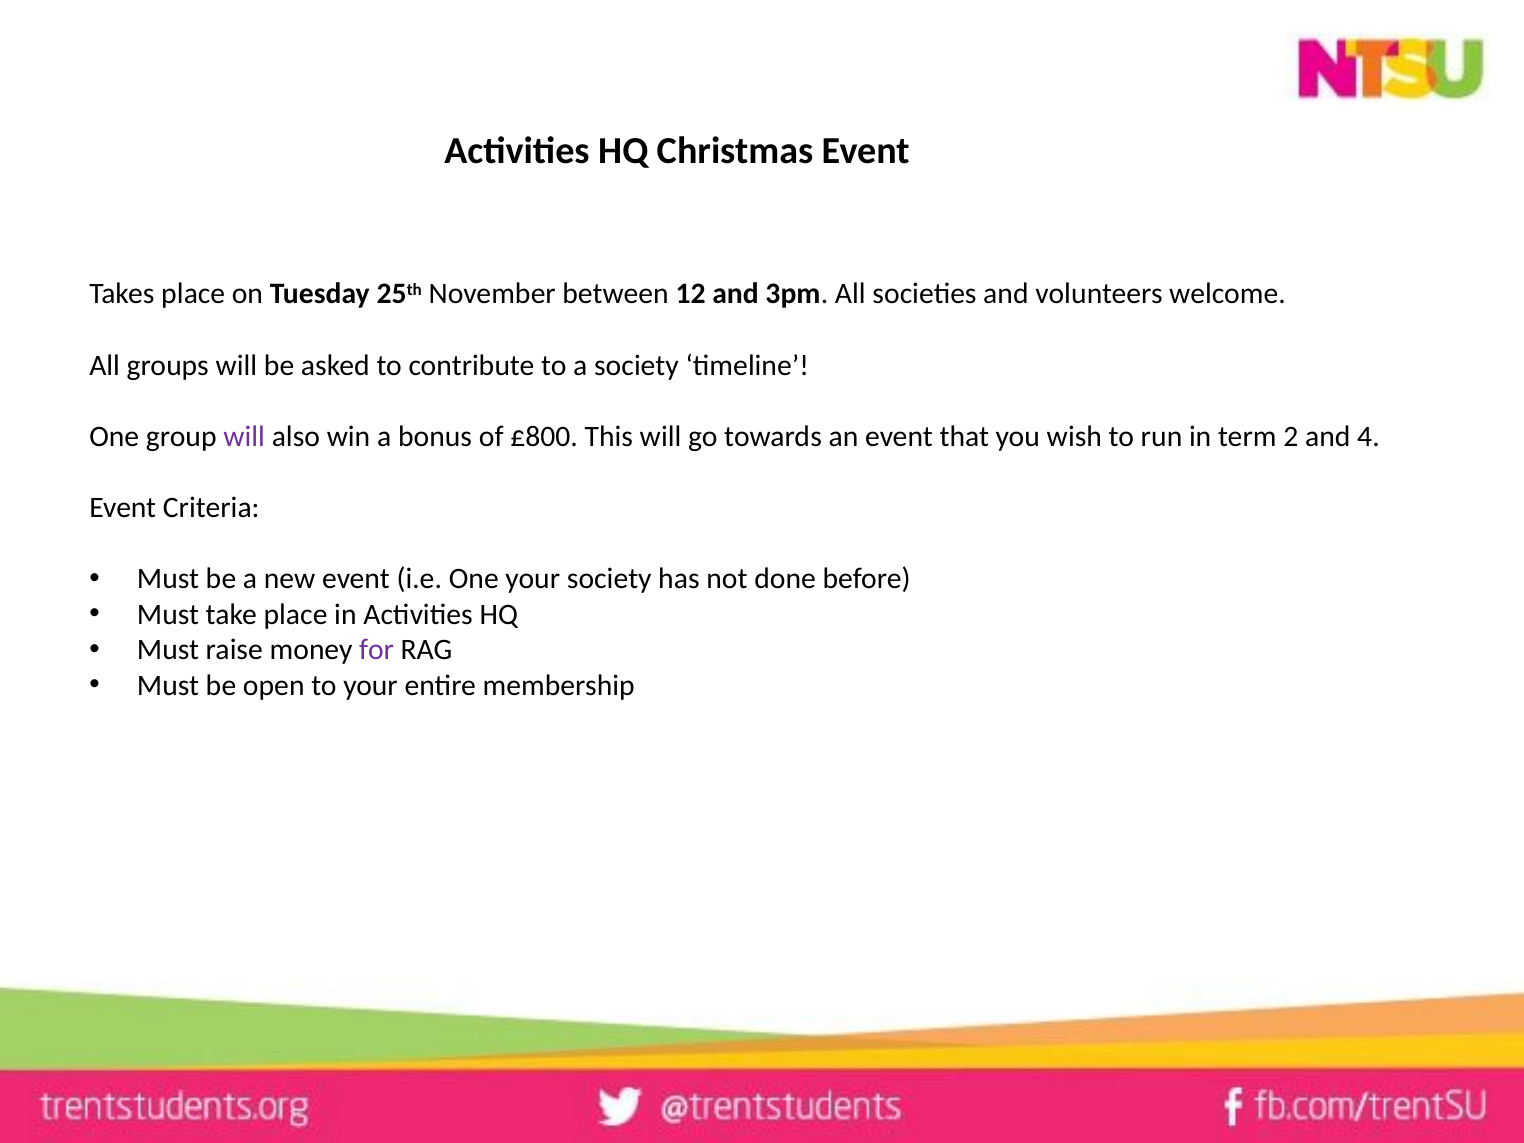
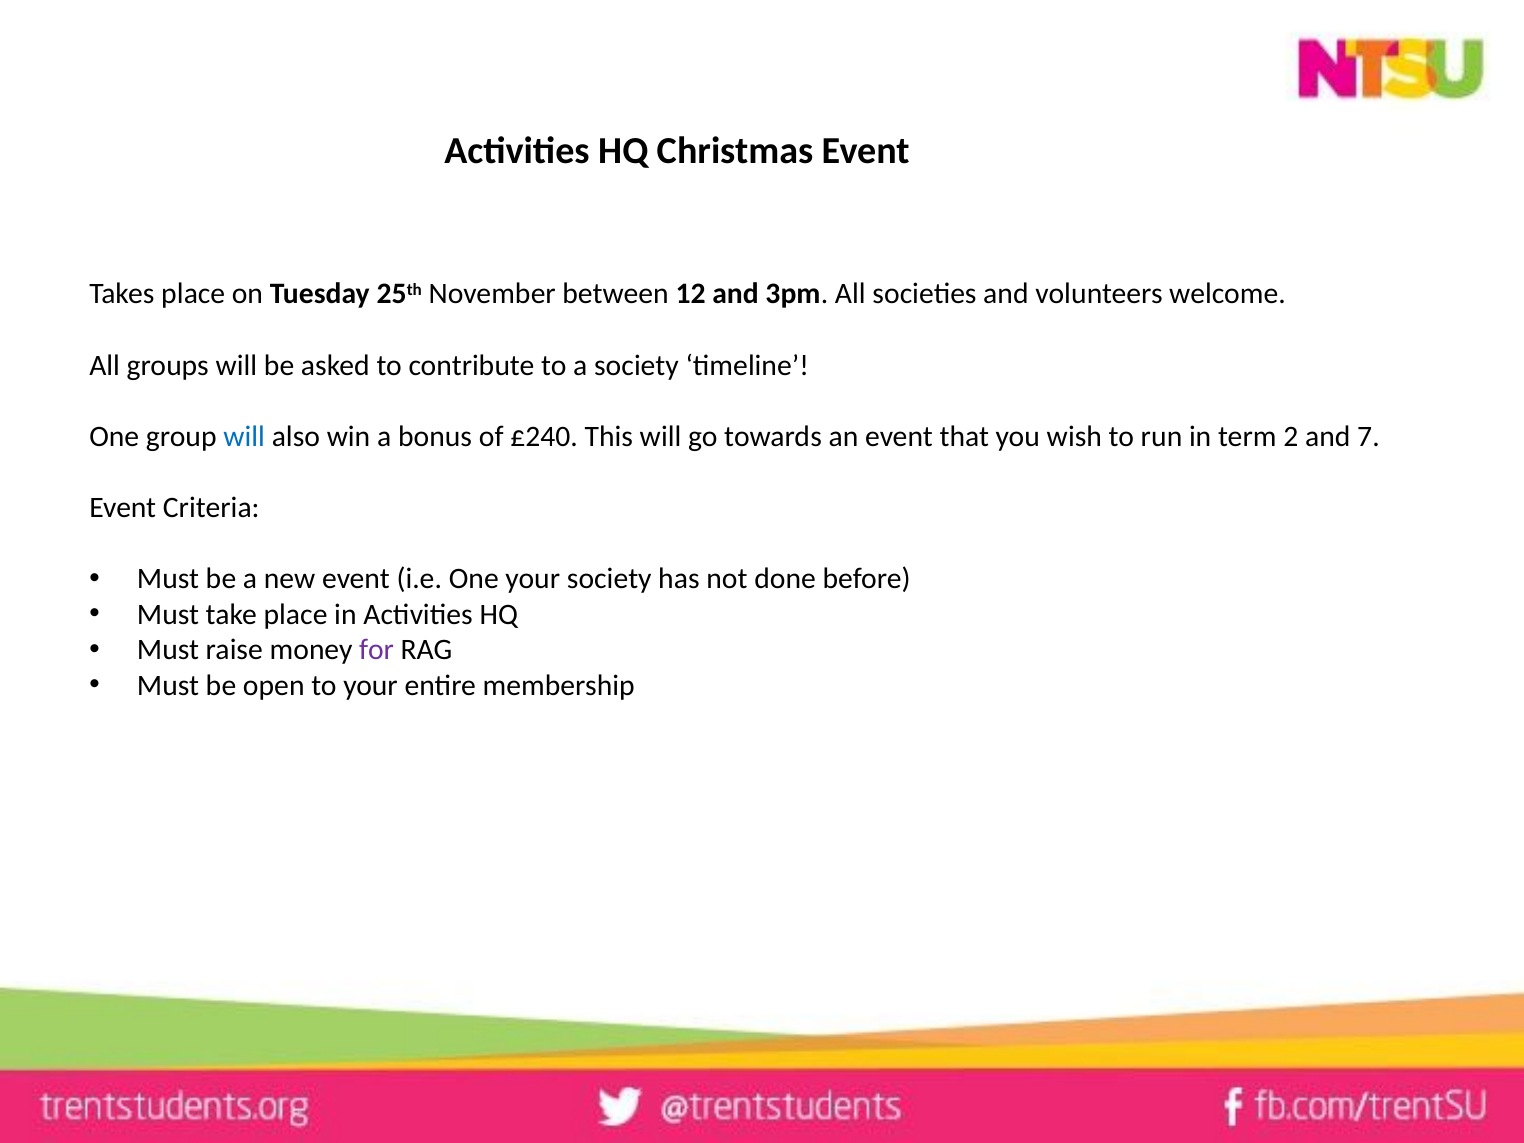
will at (244, 436) colour: purple -> blue
£800: £800 -> £240
4: 4 -> 7
